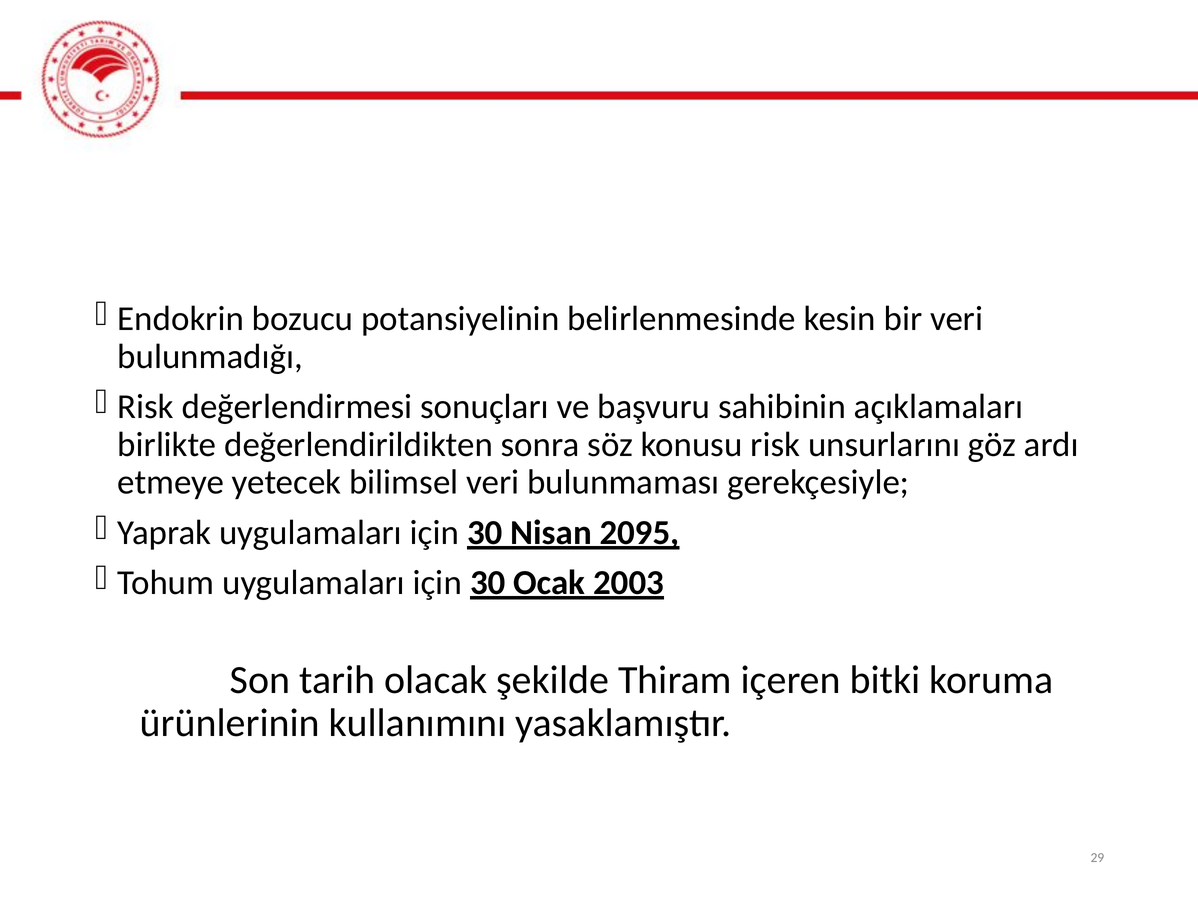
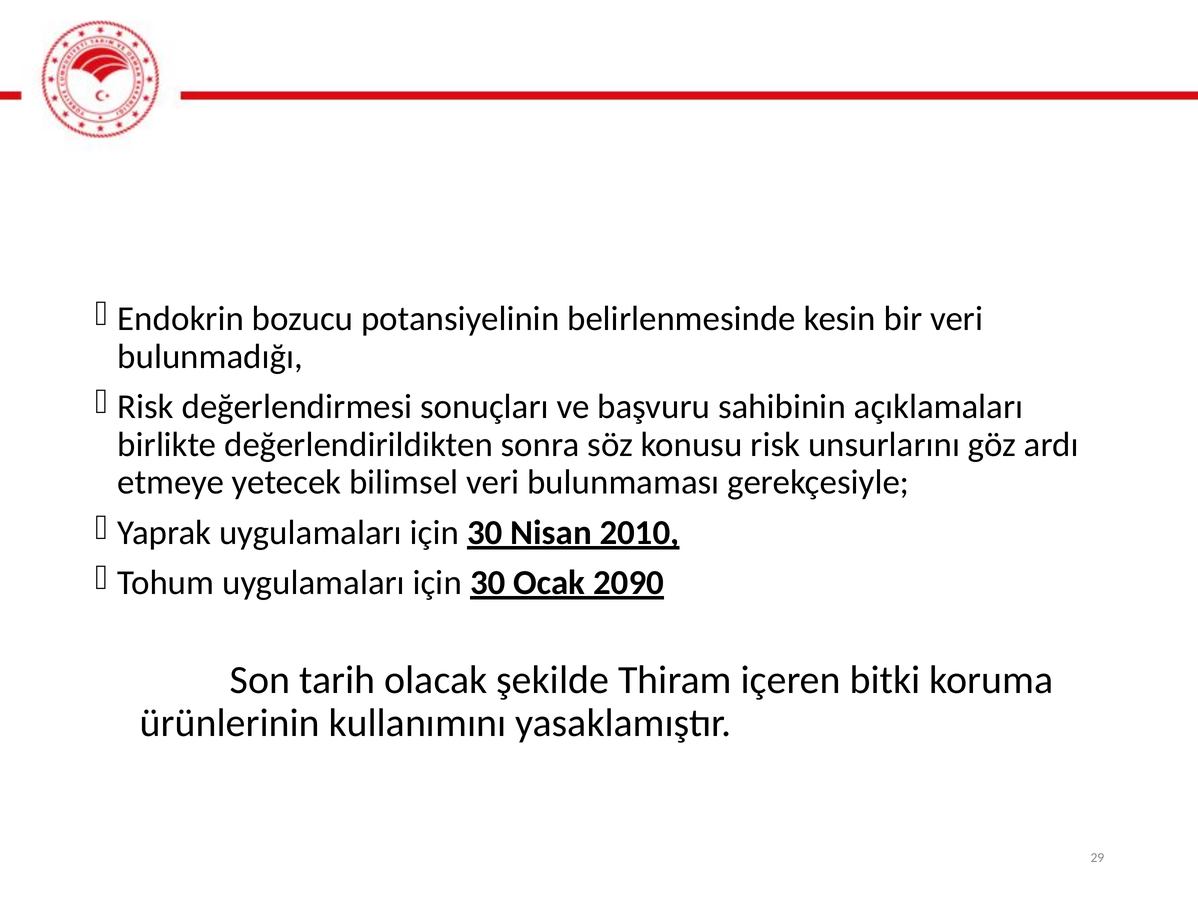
2095: 2095 -> 2010
2003: 2003 -> 2090
